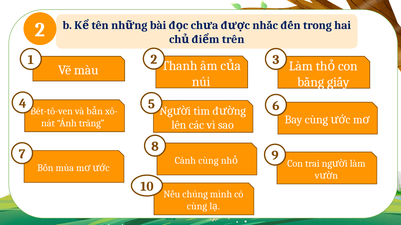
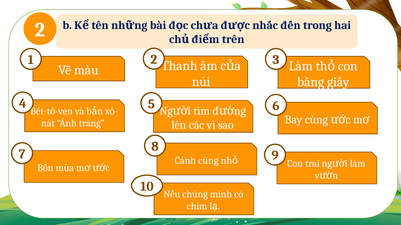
cùng at (197, 207): cùng -> chim
